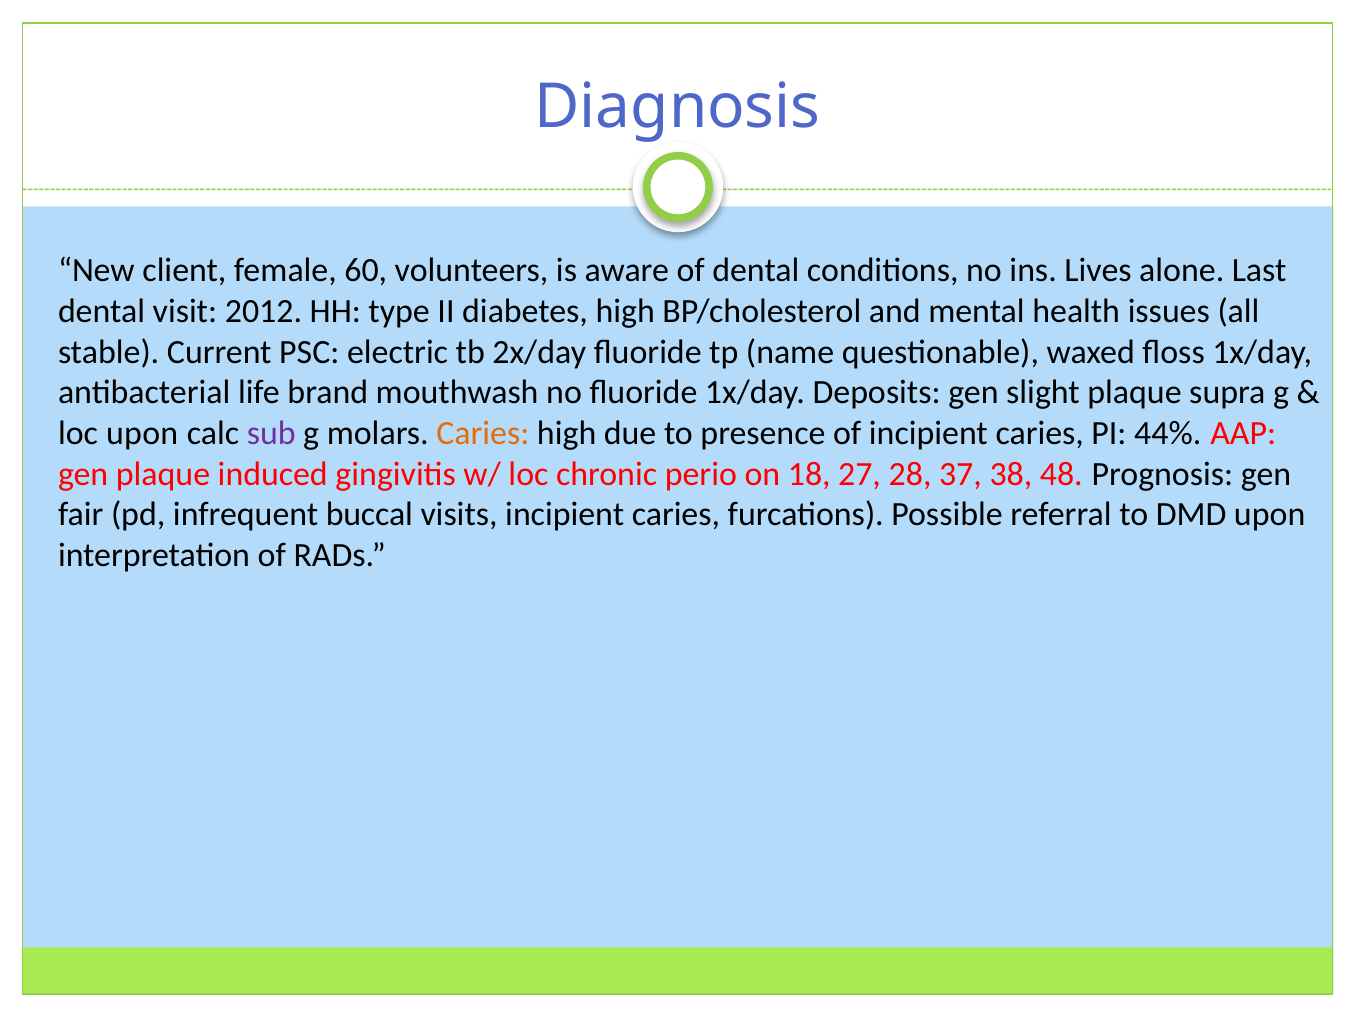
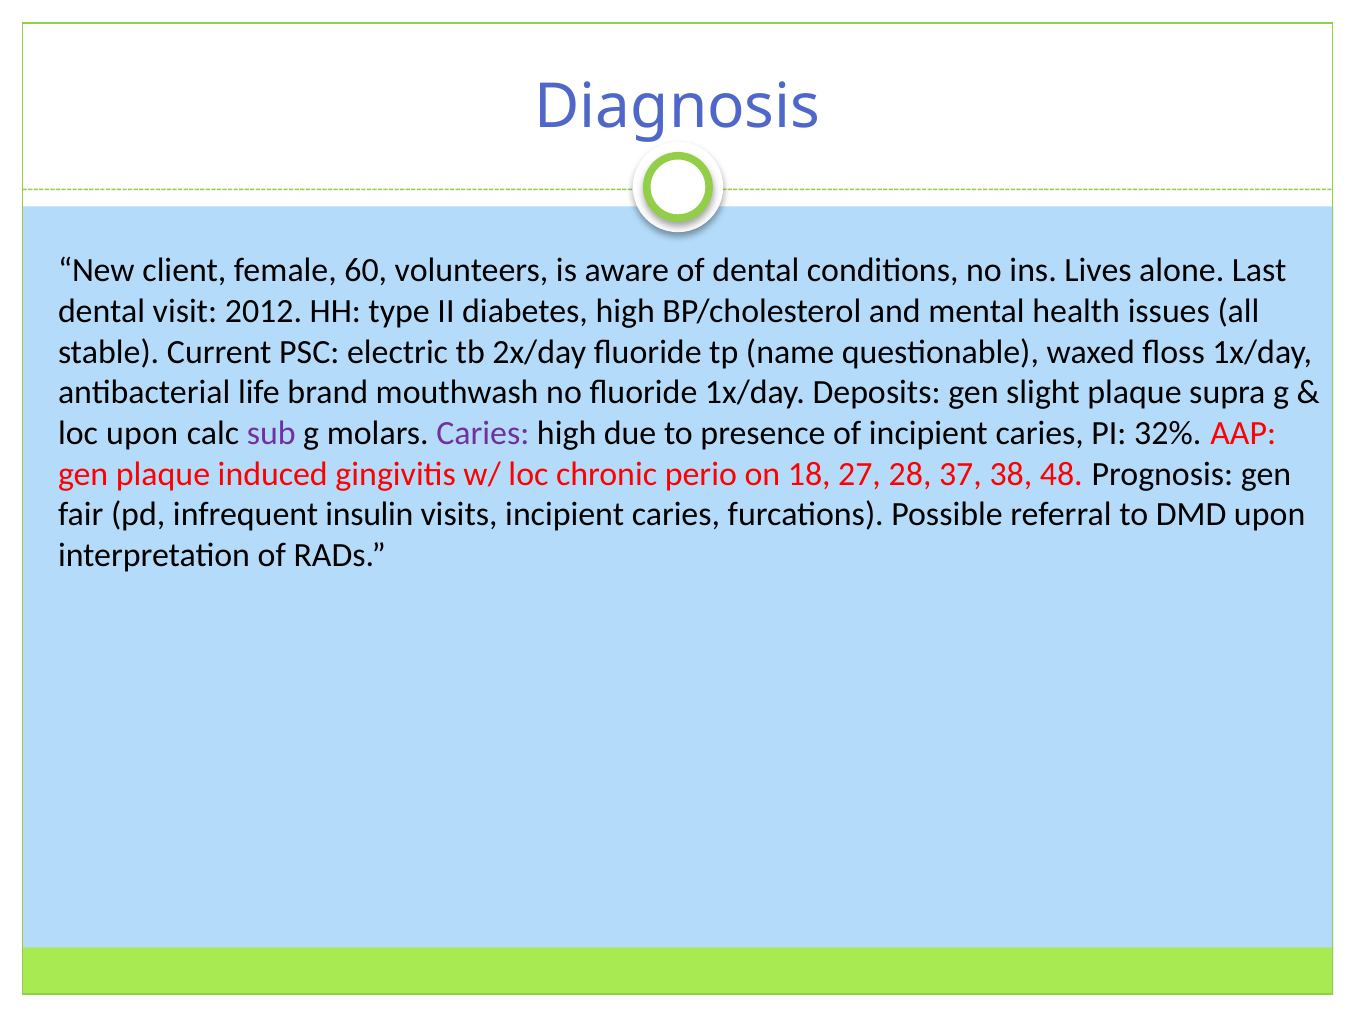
Caries at (483, 433) colour: orange -> purple
44%: 44% -> 32%
buccal: buccal -> insulin
